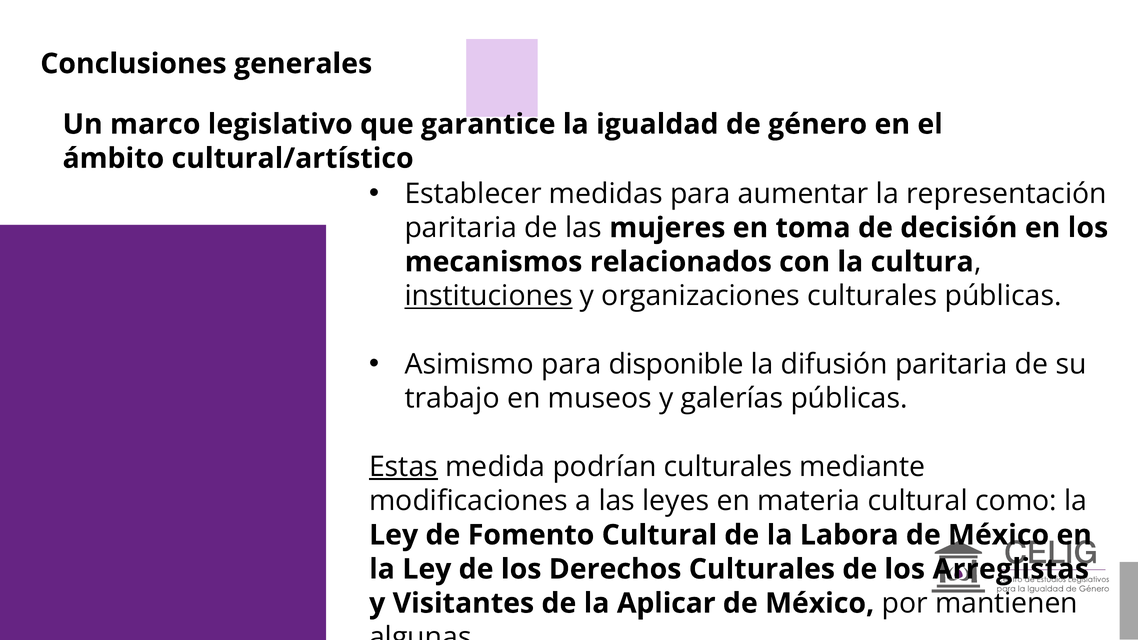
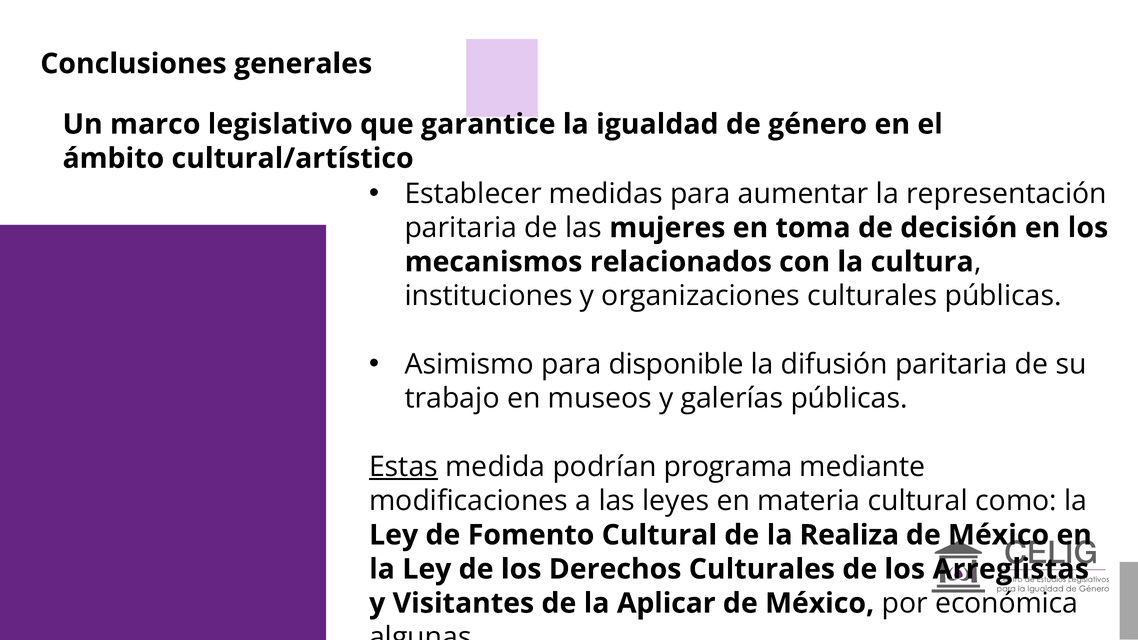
instituciones underline: present -> none
podrían culturales: culturales -> programa
Labora: Labora -> Realiza
mantienen: mantienen -> económica
